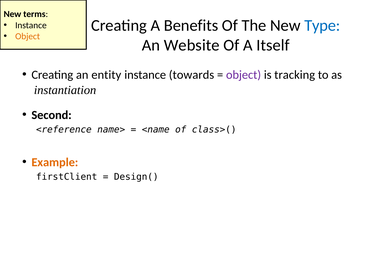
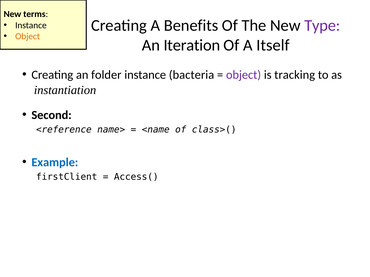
Type colour: blue -> purple
Website: Website -> Iteration
entity: entity -> folder
towards: towards -> bacteria
Example colour: orange -> blue
Design(: Design( -> Access(
